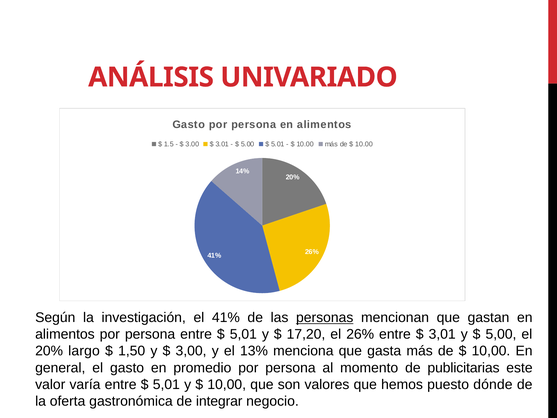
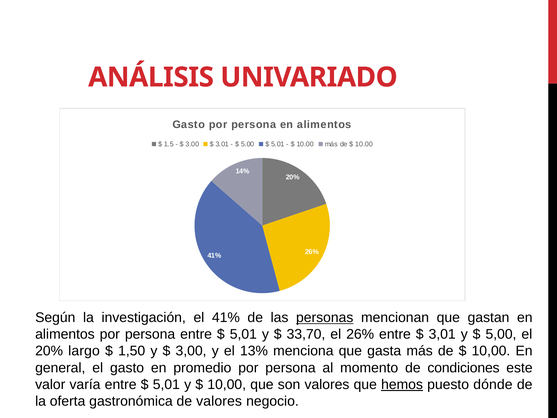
17,20: 17,20 -> 33,70
publicitarias: publicitarias -> condiciones
hemos underline: none -> present
de integrar: integrar -> valores
